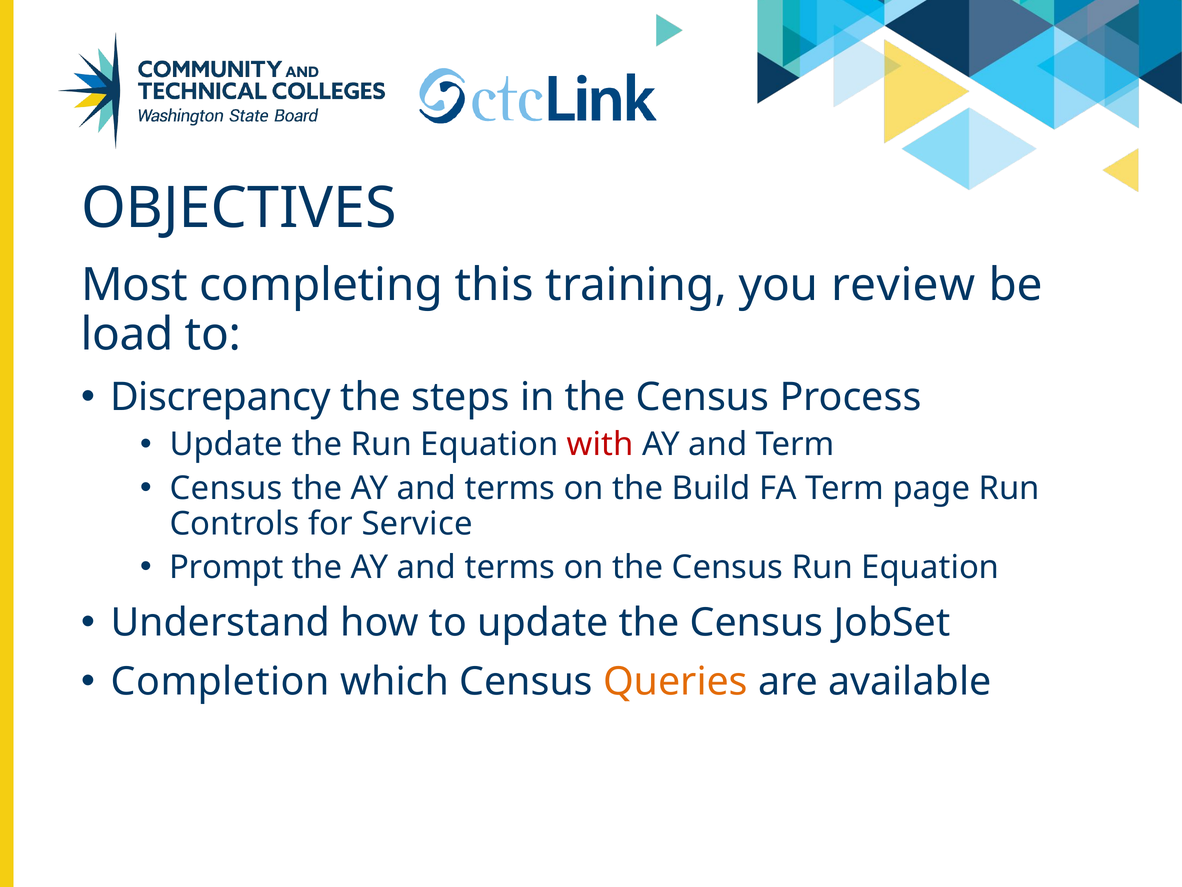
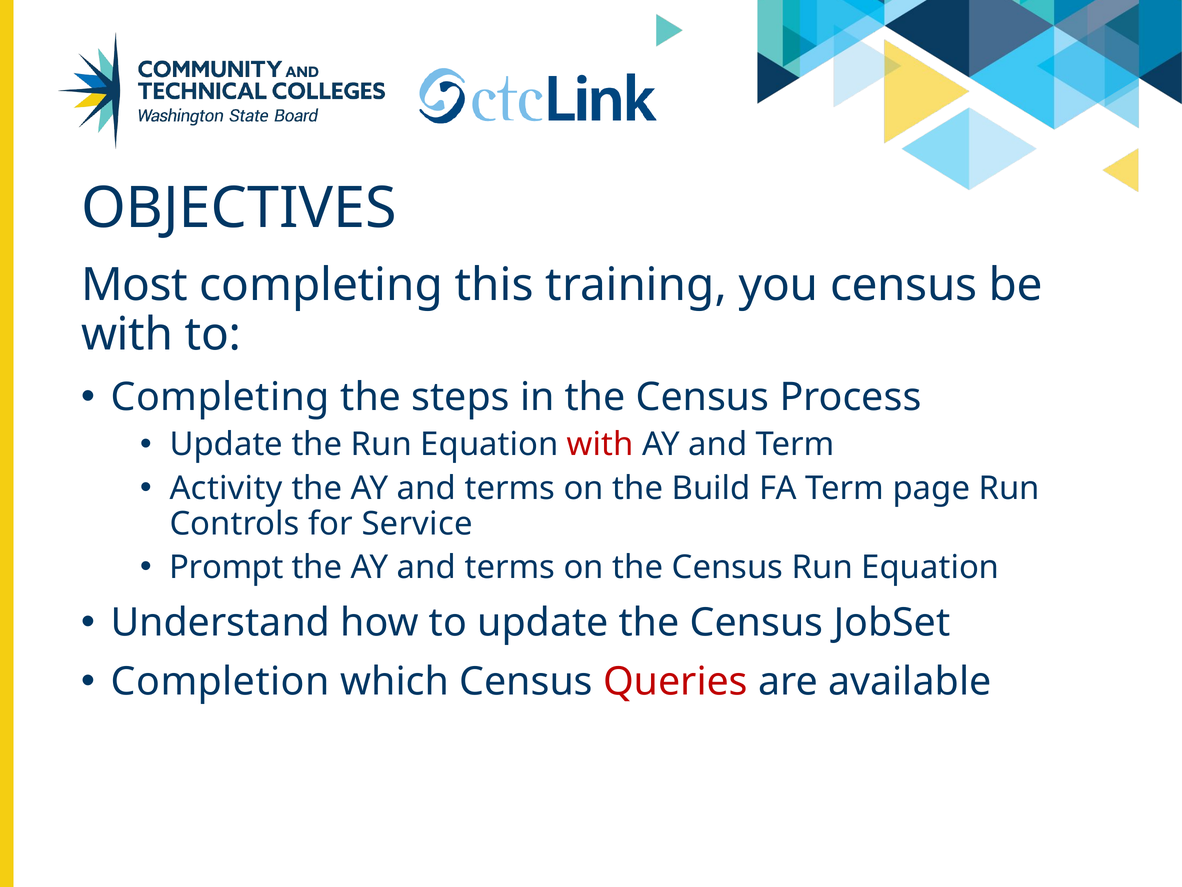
you review: review -> census
load at (127, 334): load -> with
Discrepancy at (221, 397): Discrepancy -> Completing
Census at (226, 488): Census -> Activity
Queries colour: orange -> red
